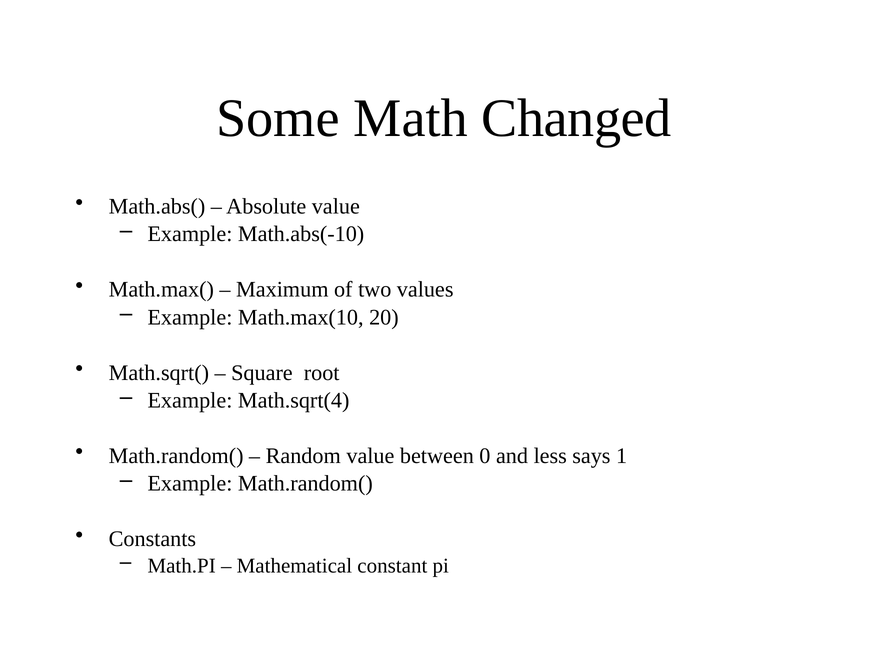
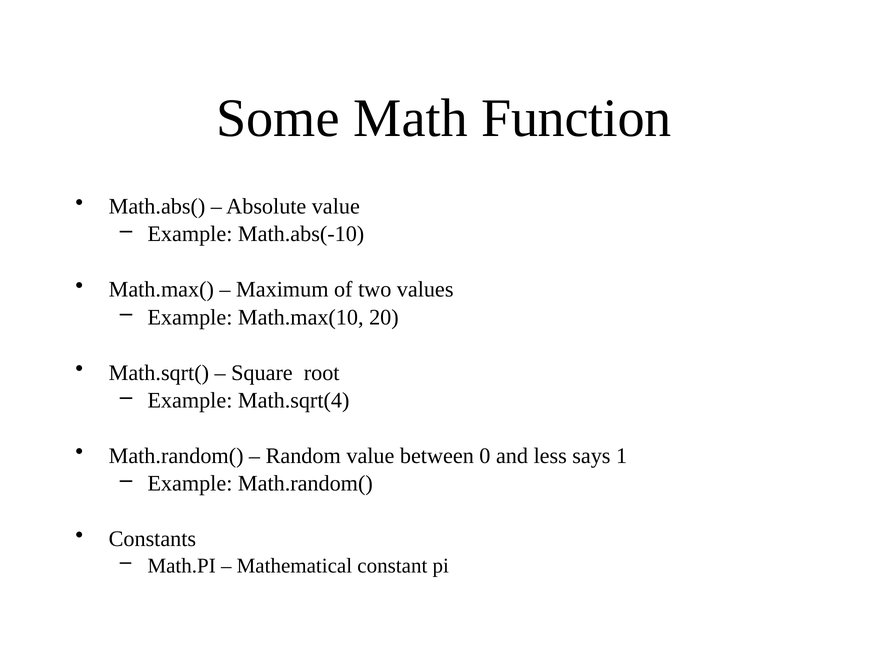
Changed: Changed -> Function
